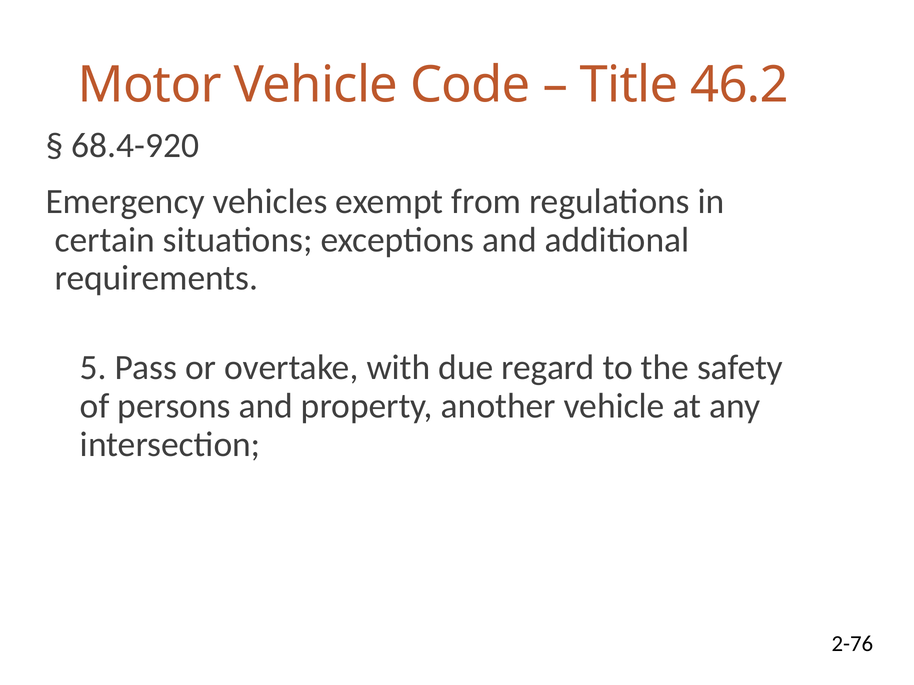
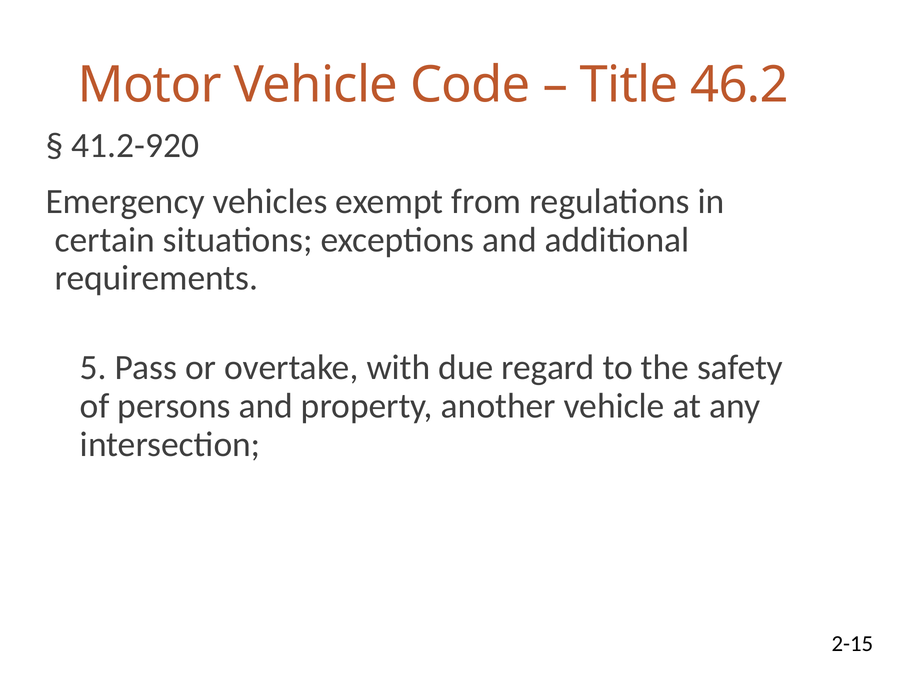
68.4-920: 68.4-920 -> 41.2-920
2-76: 2-76 -> 2-15
